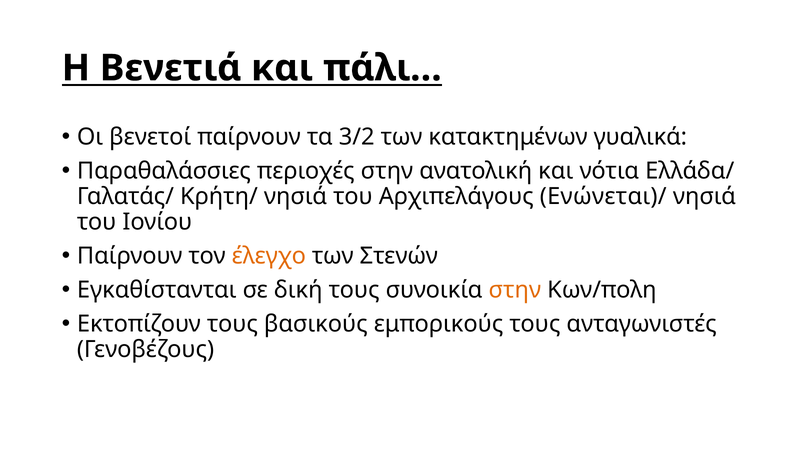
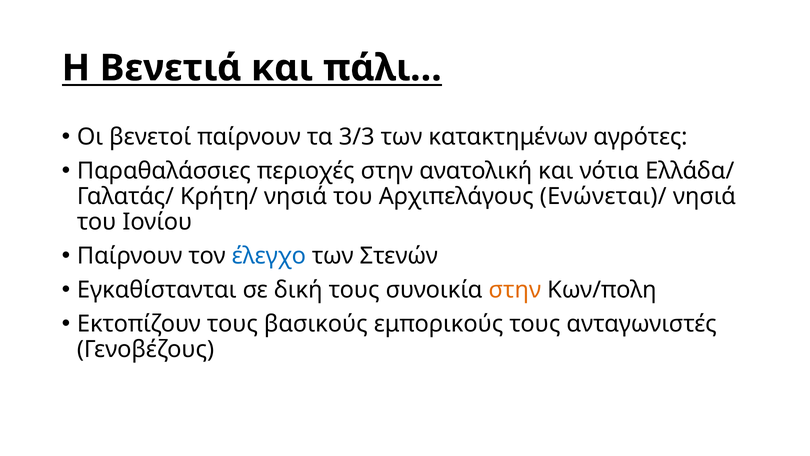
3/2: 3/2 -> 3/3
γυαλικά: γυαλικά -> αγρότες
έλεγχο colour: orange -> blue
